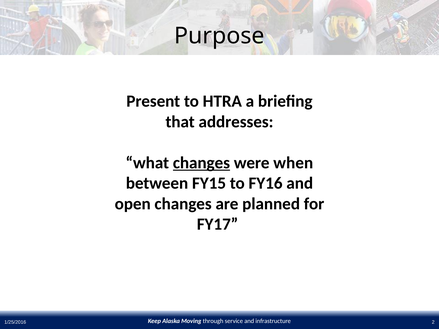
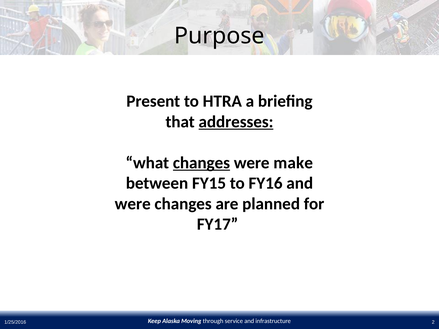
addresses underline: none -> present
when: when -> make
open at (133, 204): open -> were
